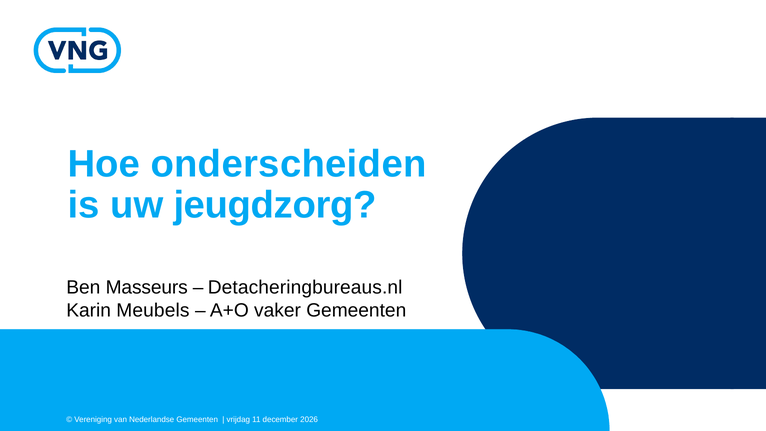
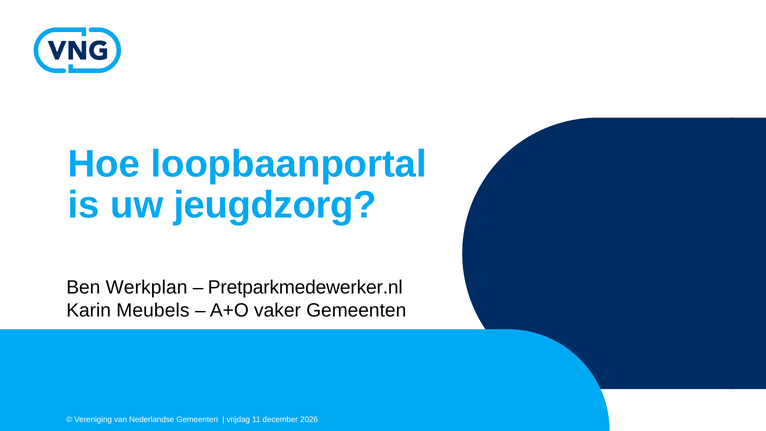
onderscheiden: onderscheiden -> loopbaanportal
Masseurs: Masseurs -> Werkplan
Detacheringbureaus.nl: Detacheringbureaus.nl -> Pretparkmedewerker.nl
